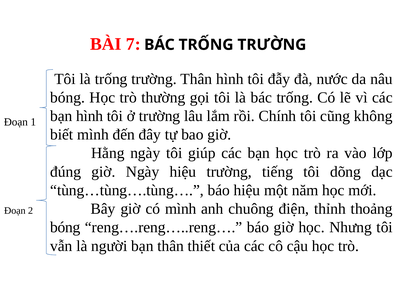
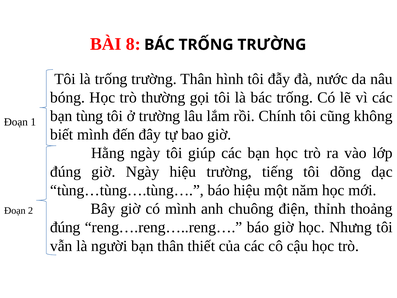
7: 7 -> 8
bạn hình: hình -> tùng
bóng at (65, 227): bóng -> đúng
